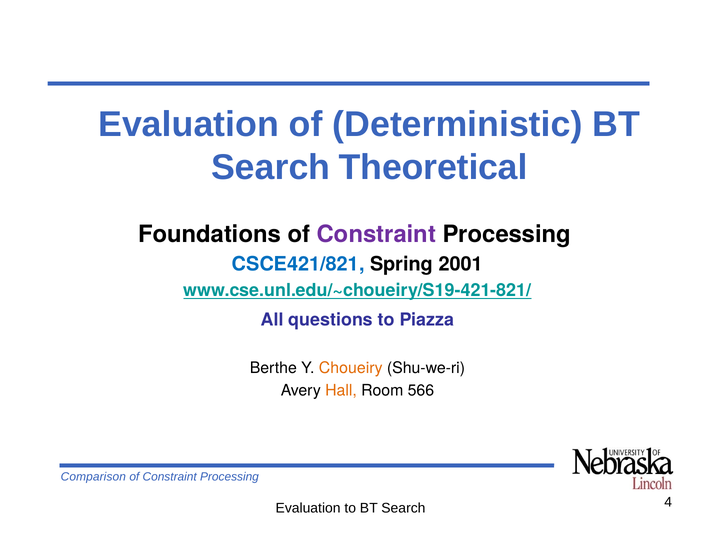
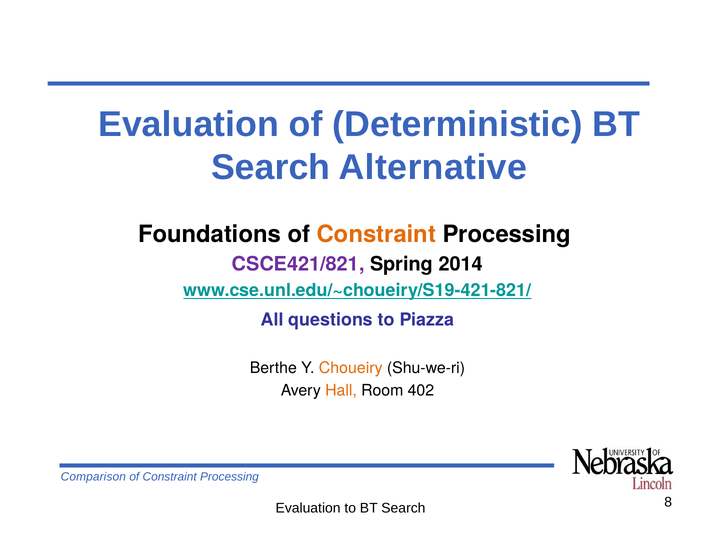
Theoretical: Theoretical -> Alternative
Constraint at (376, 234) colour: purple -> orange
CSCE421/821 colour: blue -> purple
2001: 2001 -> 2014
566: 566 -> 402
4: 4 -> 8
